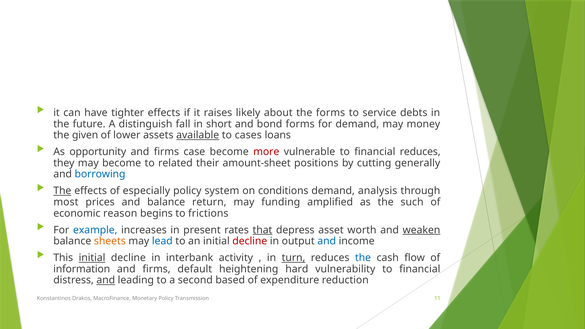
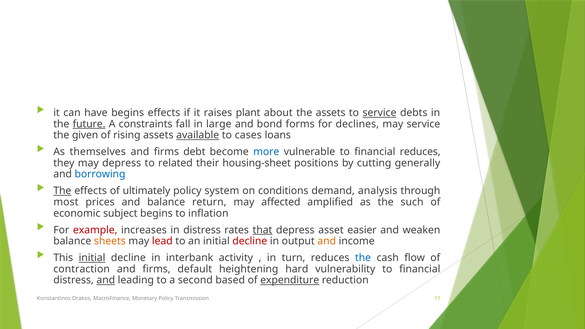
have tighter: tighter -> begins
likely: likely -> plant
the forms: forms -> assets
service at (379, 113) underline: none -> present
future underline: none -> present
distinguish: distinguish -> constraints
short: short -> large
for demand: demand -> declines
may money: money -> service
lower: lower -> rising
opportunity: opportunity -> themselves
case: case -> debt
more colour: red -> blue
may become: become -> depress
amount-sheet: amount-sheet -> housing-sheet
especially: especially -> ultimately
funding: funding -> affected
reason: reason -> subject
frictions: frictions -> inflation
example colour: blue -> red
in present: present -> distress
worth: worth -> easier
weaken underline: present -> none
lead colour: blue -> red
and at (327, 241) colour: blue -> orange
turn underline: present -> none
information: information -> contraction
expenditure underline: none -> present
